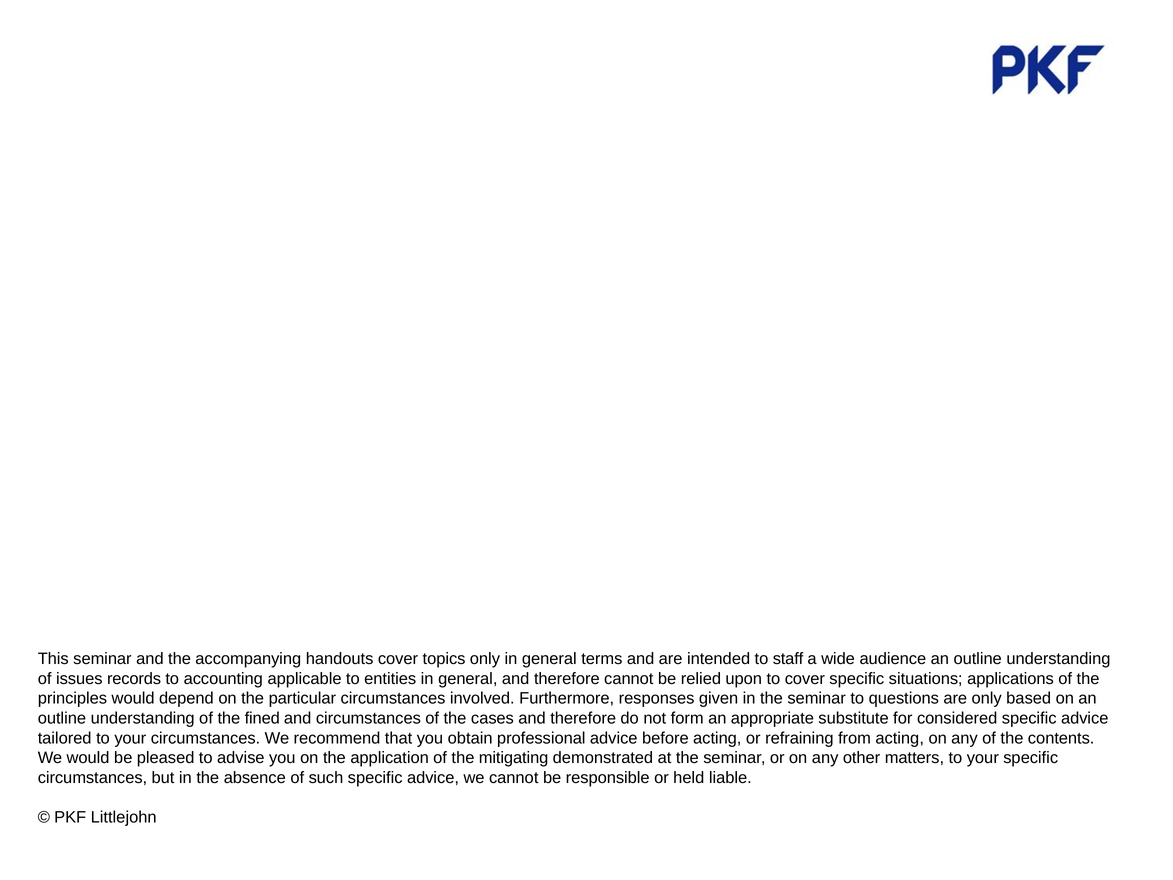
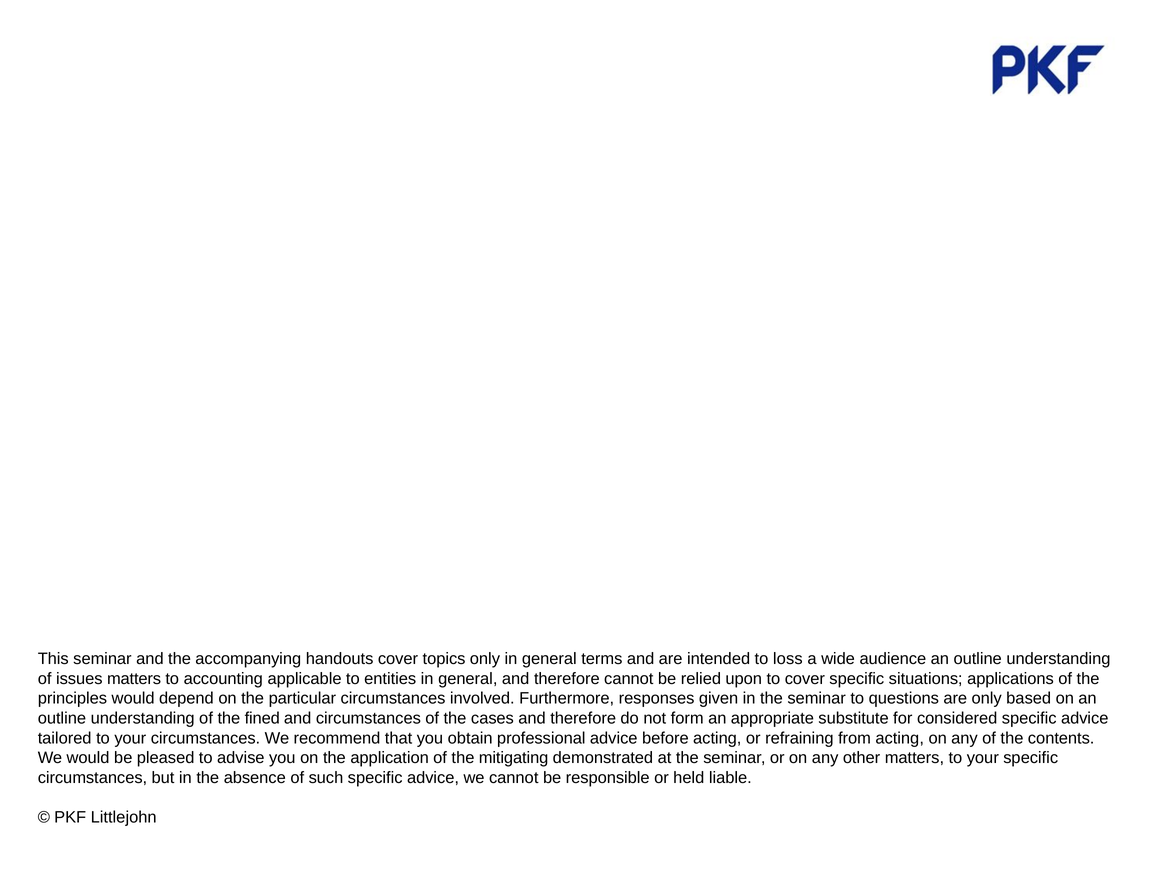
staff: staff -> loss
issues records: records -> matters
